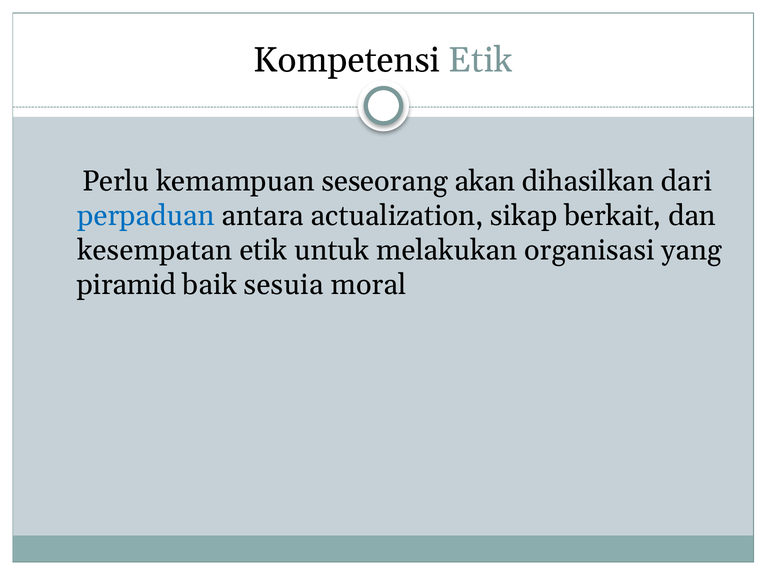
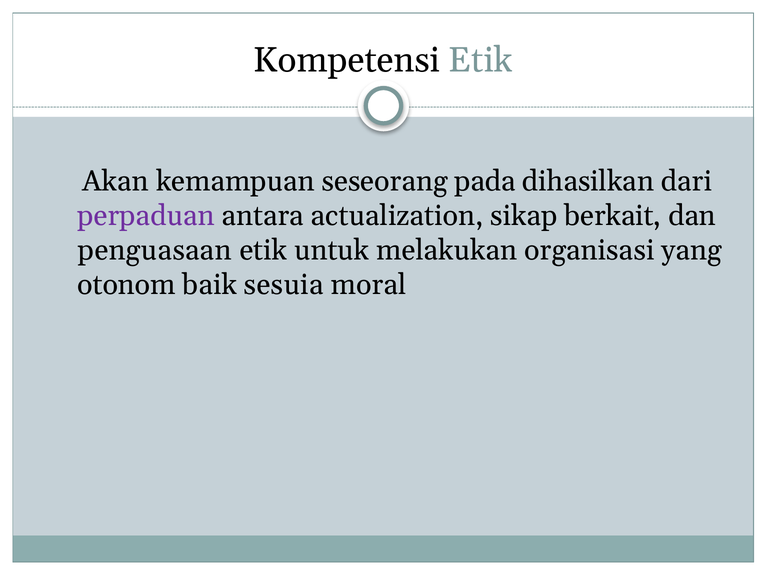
Perlu: Perlu -> Akan
akan: akan -> pada
perpaduan colour: blue -> purple
kesempatan: kesempatan -> penguasaan
piramid: piramid -> otonom
